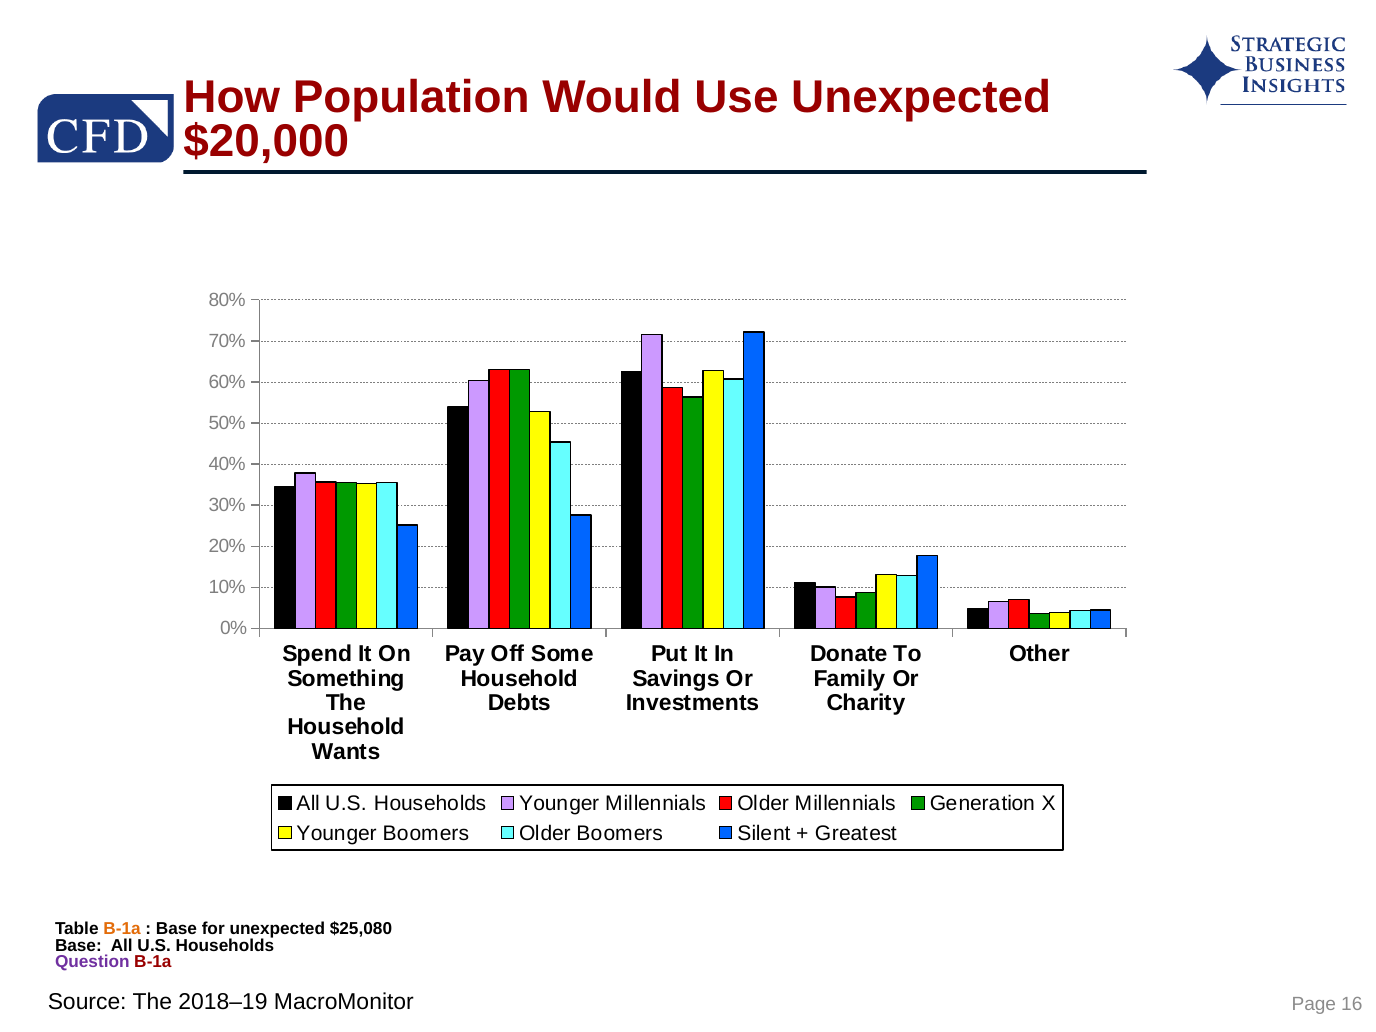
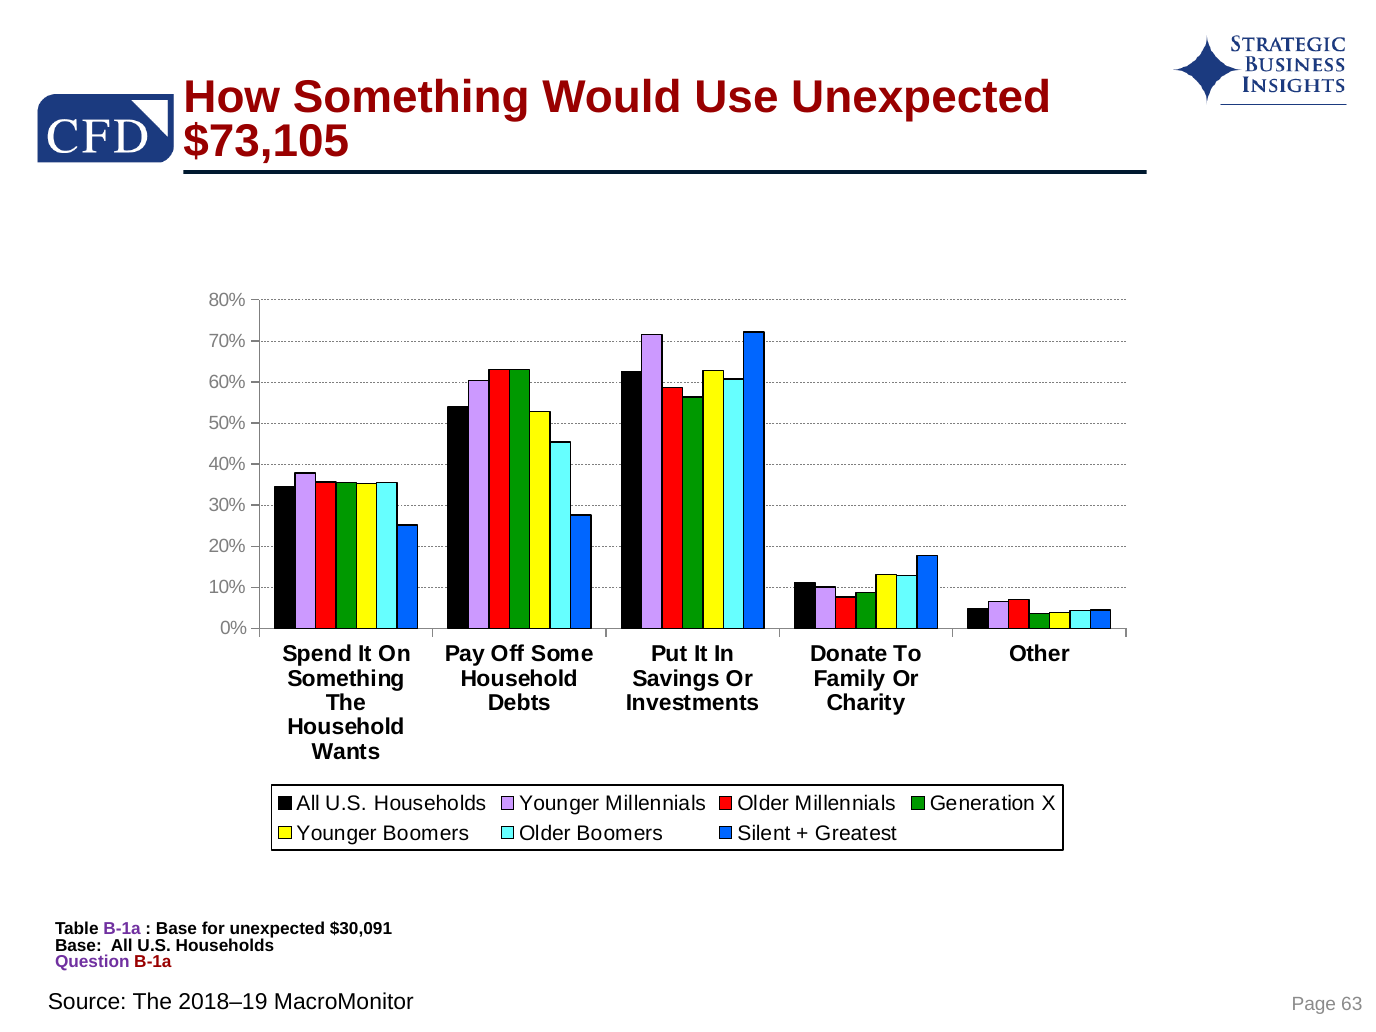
How Population: Population -> Something
$20,000: $20,000 -> $73,105
B-1a at (122, 929) colour: orange -> purple
$25,080: $25,080 -> $30,091
16: 16 -> 63
